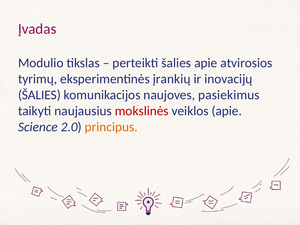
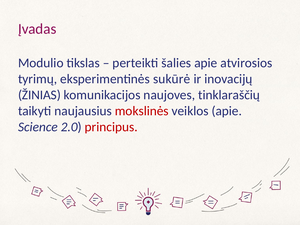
įrankių: įrankių -> sukūrė
ŠALIES at (39, 95): ŠALIES -> ŽINIAS
pasiekimus: pasiekimus -> tinklaraščių
principus colour: orange -> red
